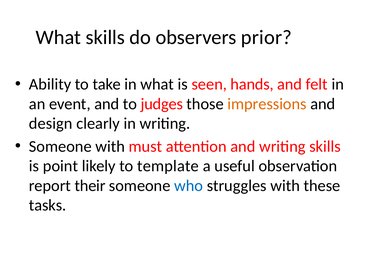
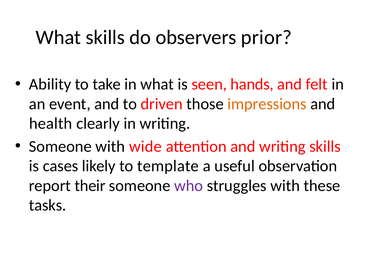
judges: judges -> driven
design: design -> health
must: must -> wide
point: point -> cases
who colour: blue -> purple
